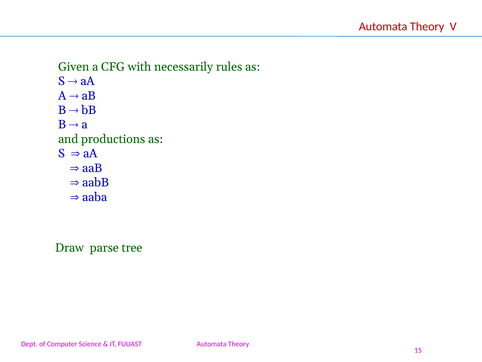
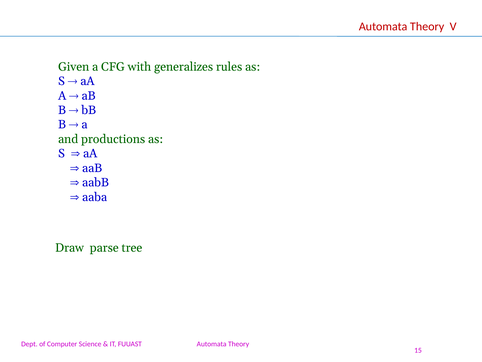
necessarily: necessarily -> generalizes
